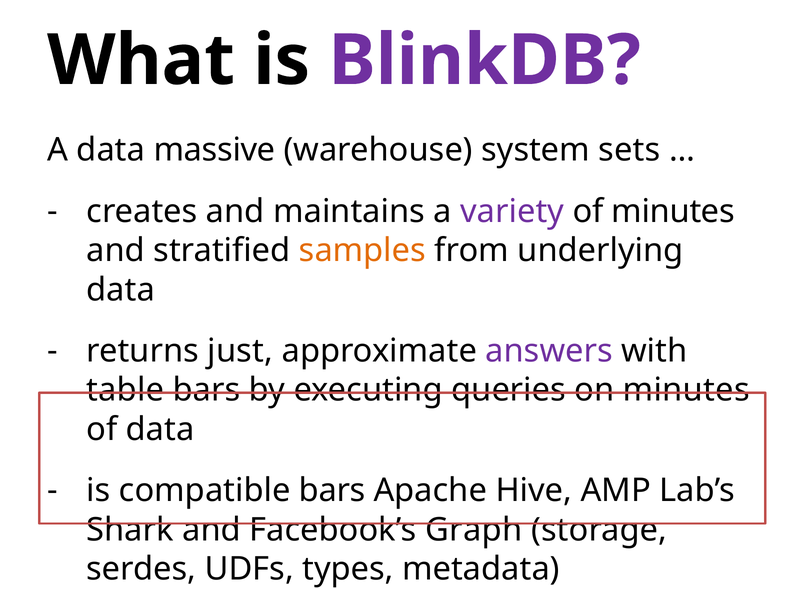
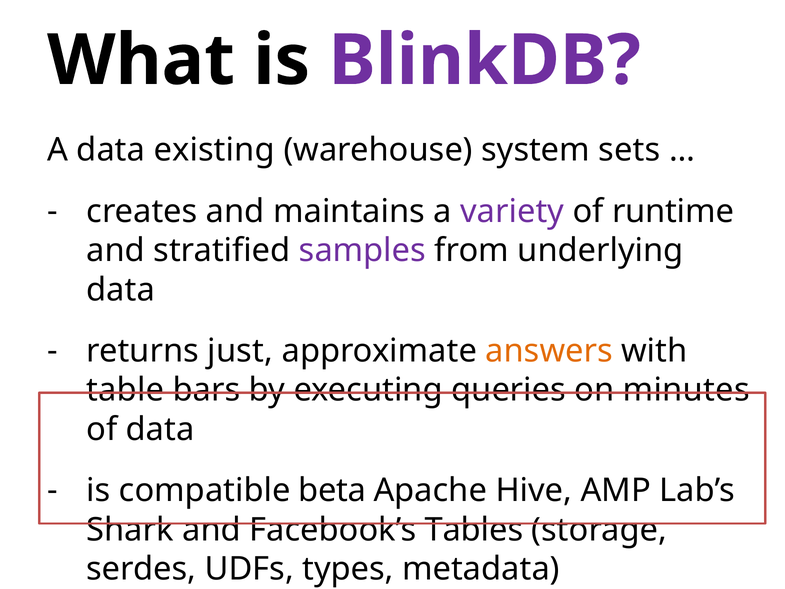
massive: massive -> existing
of minutes: minutes -> runtime
samples colour: orange -> purple
answers colour: purple -> orange
compatible bars: bars -> beta
Graph: Graph -> Tables
